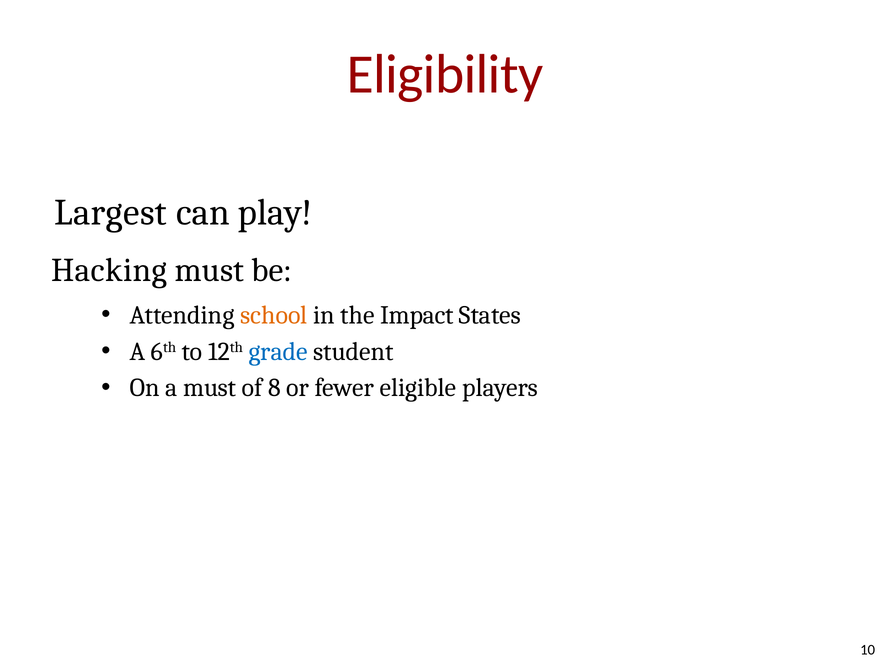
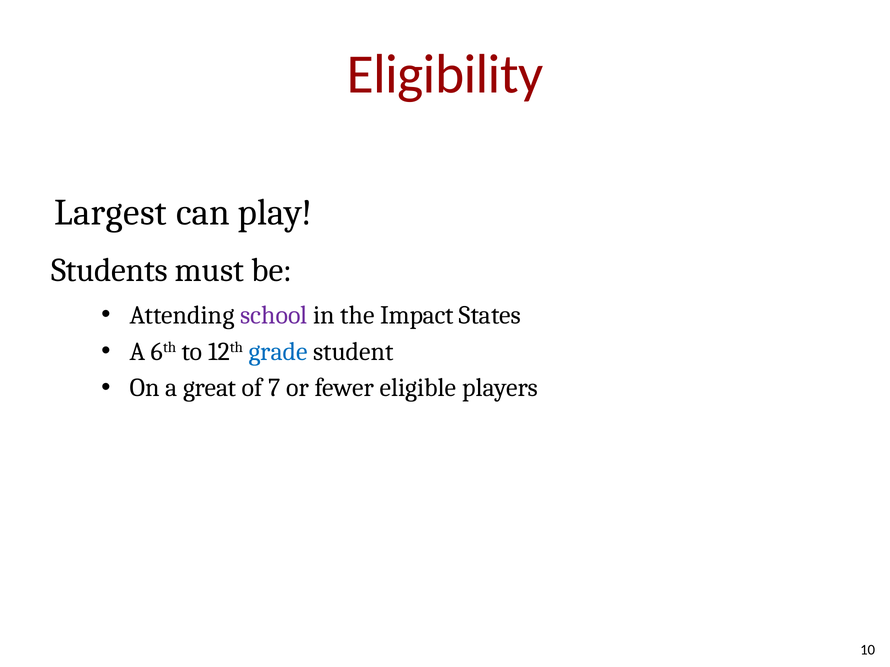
Hacking: Hacking -> Students
school colour: orange -> purple
a must: must -> great
8: 8 -> 7
